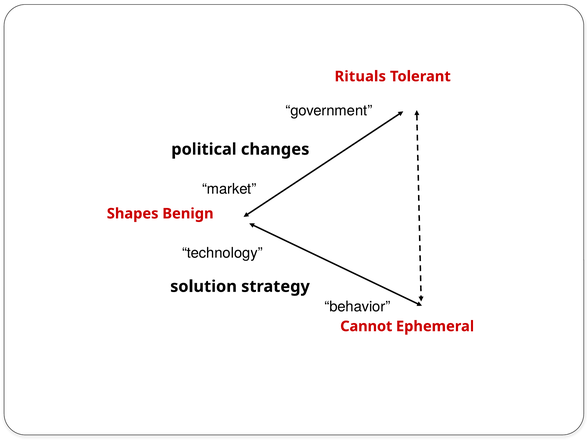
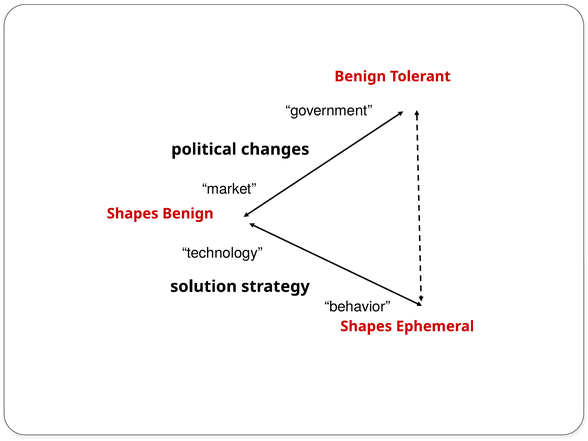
Rituals at (360, 76): Rituals -> Benign
Cannot at (366, 326): Cannot -> Shapes
